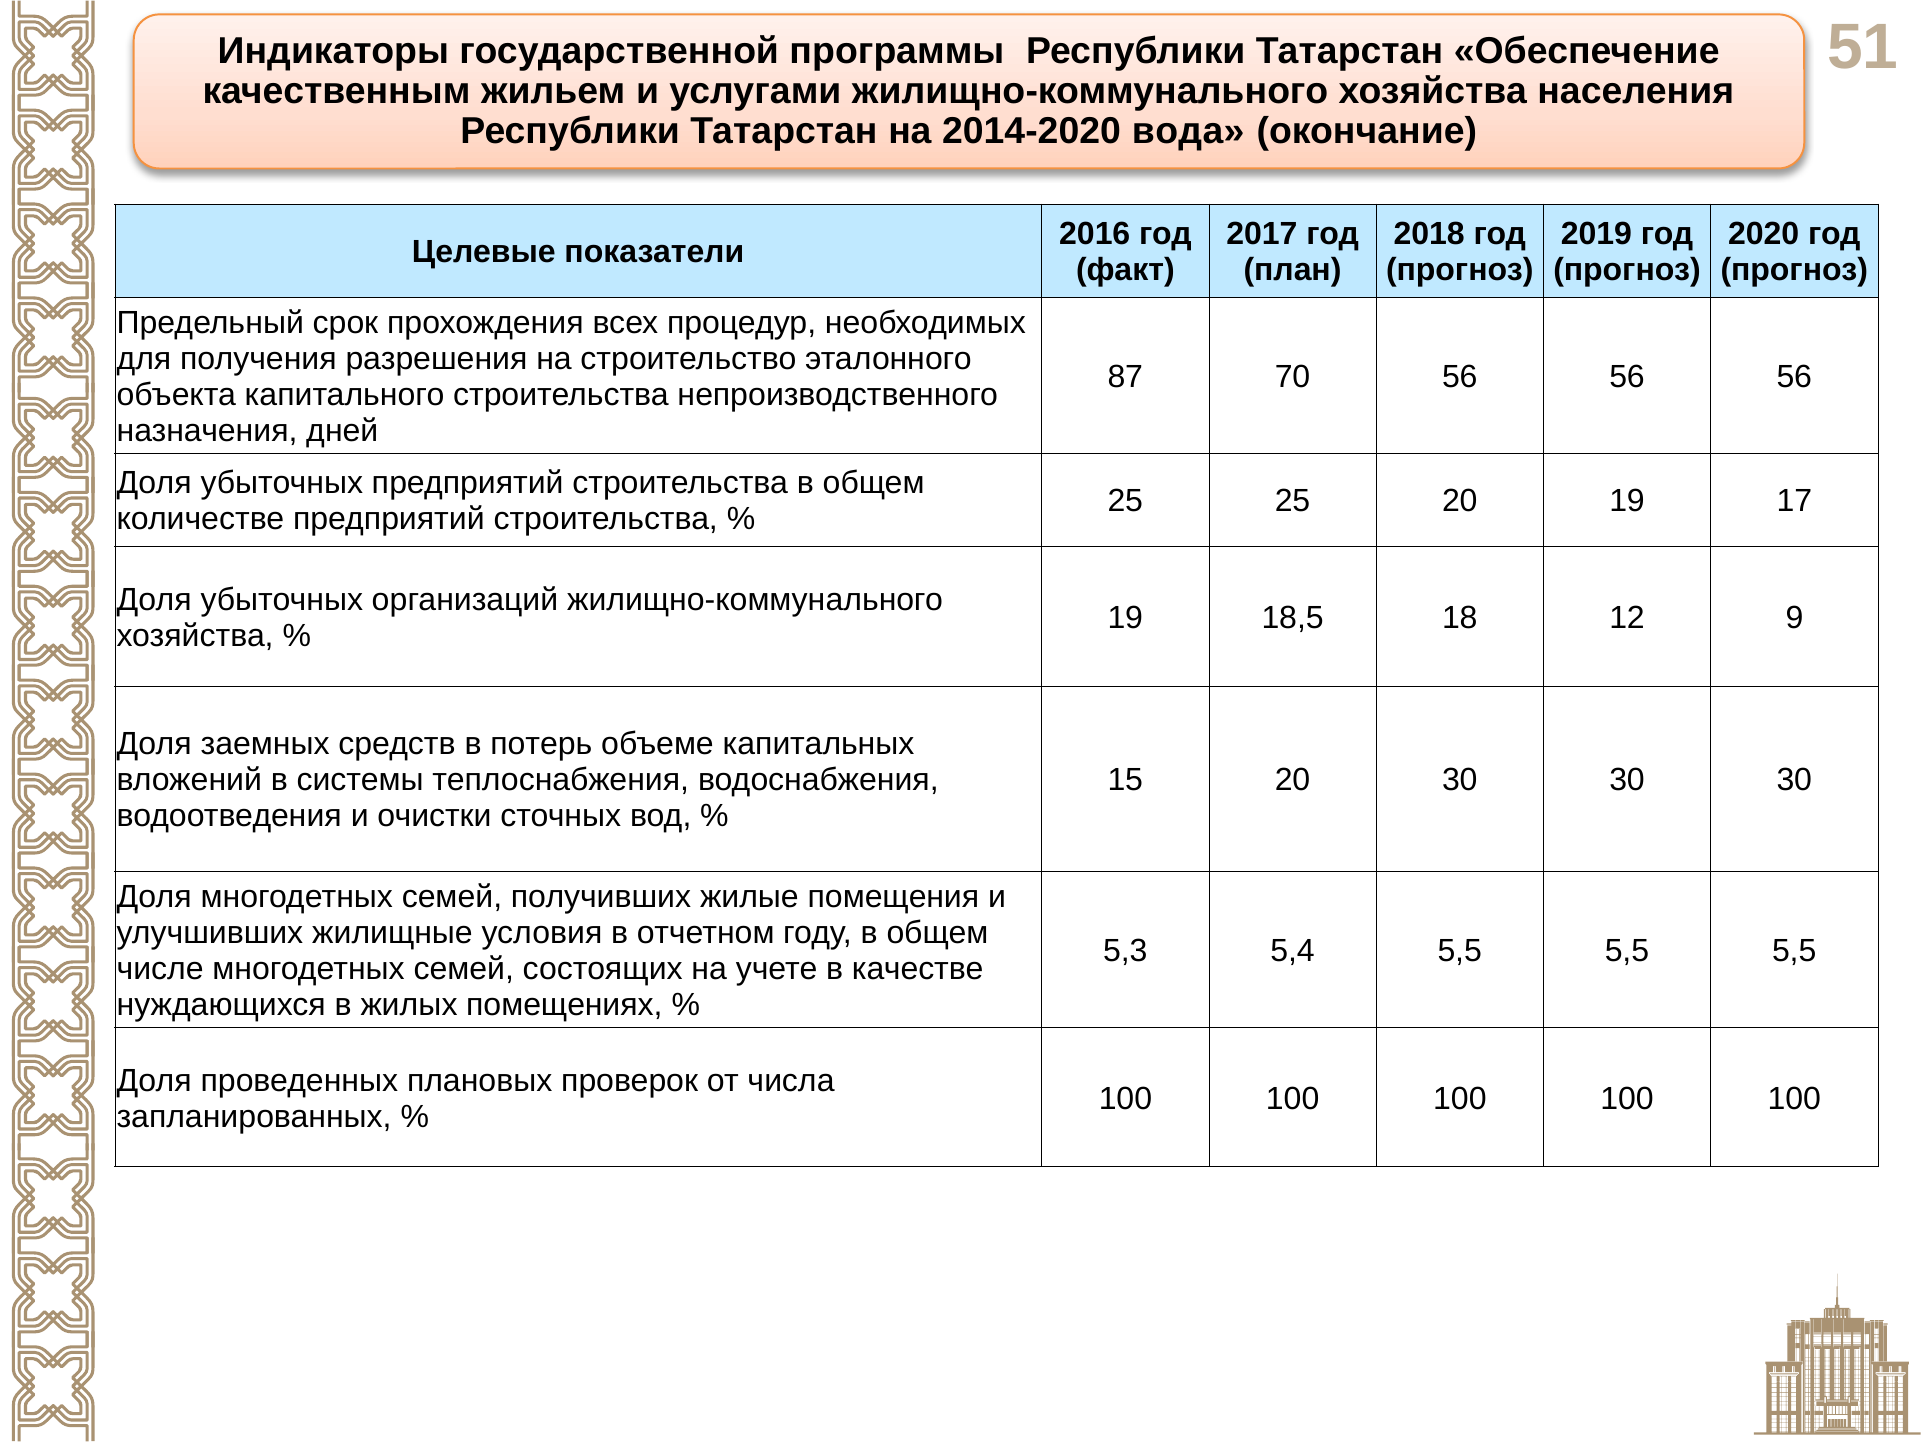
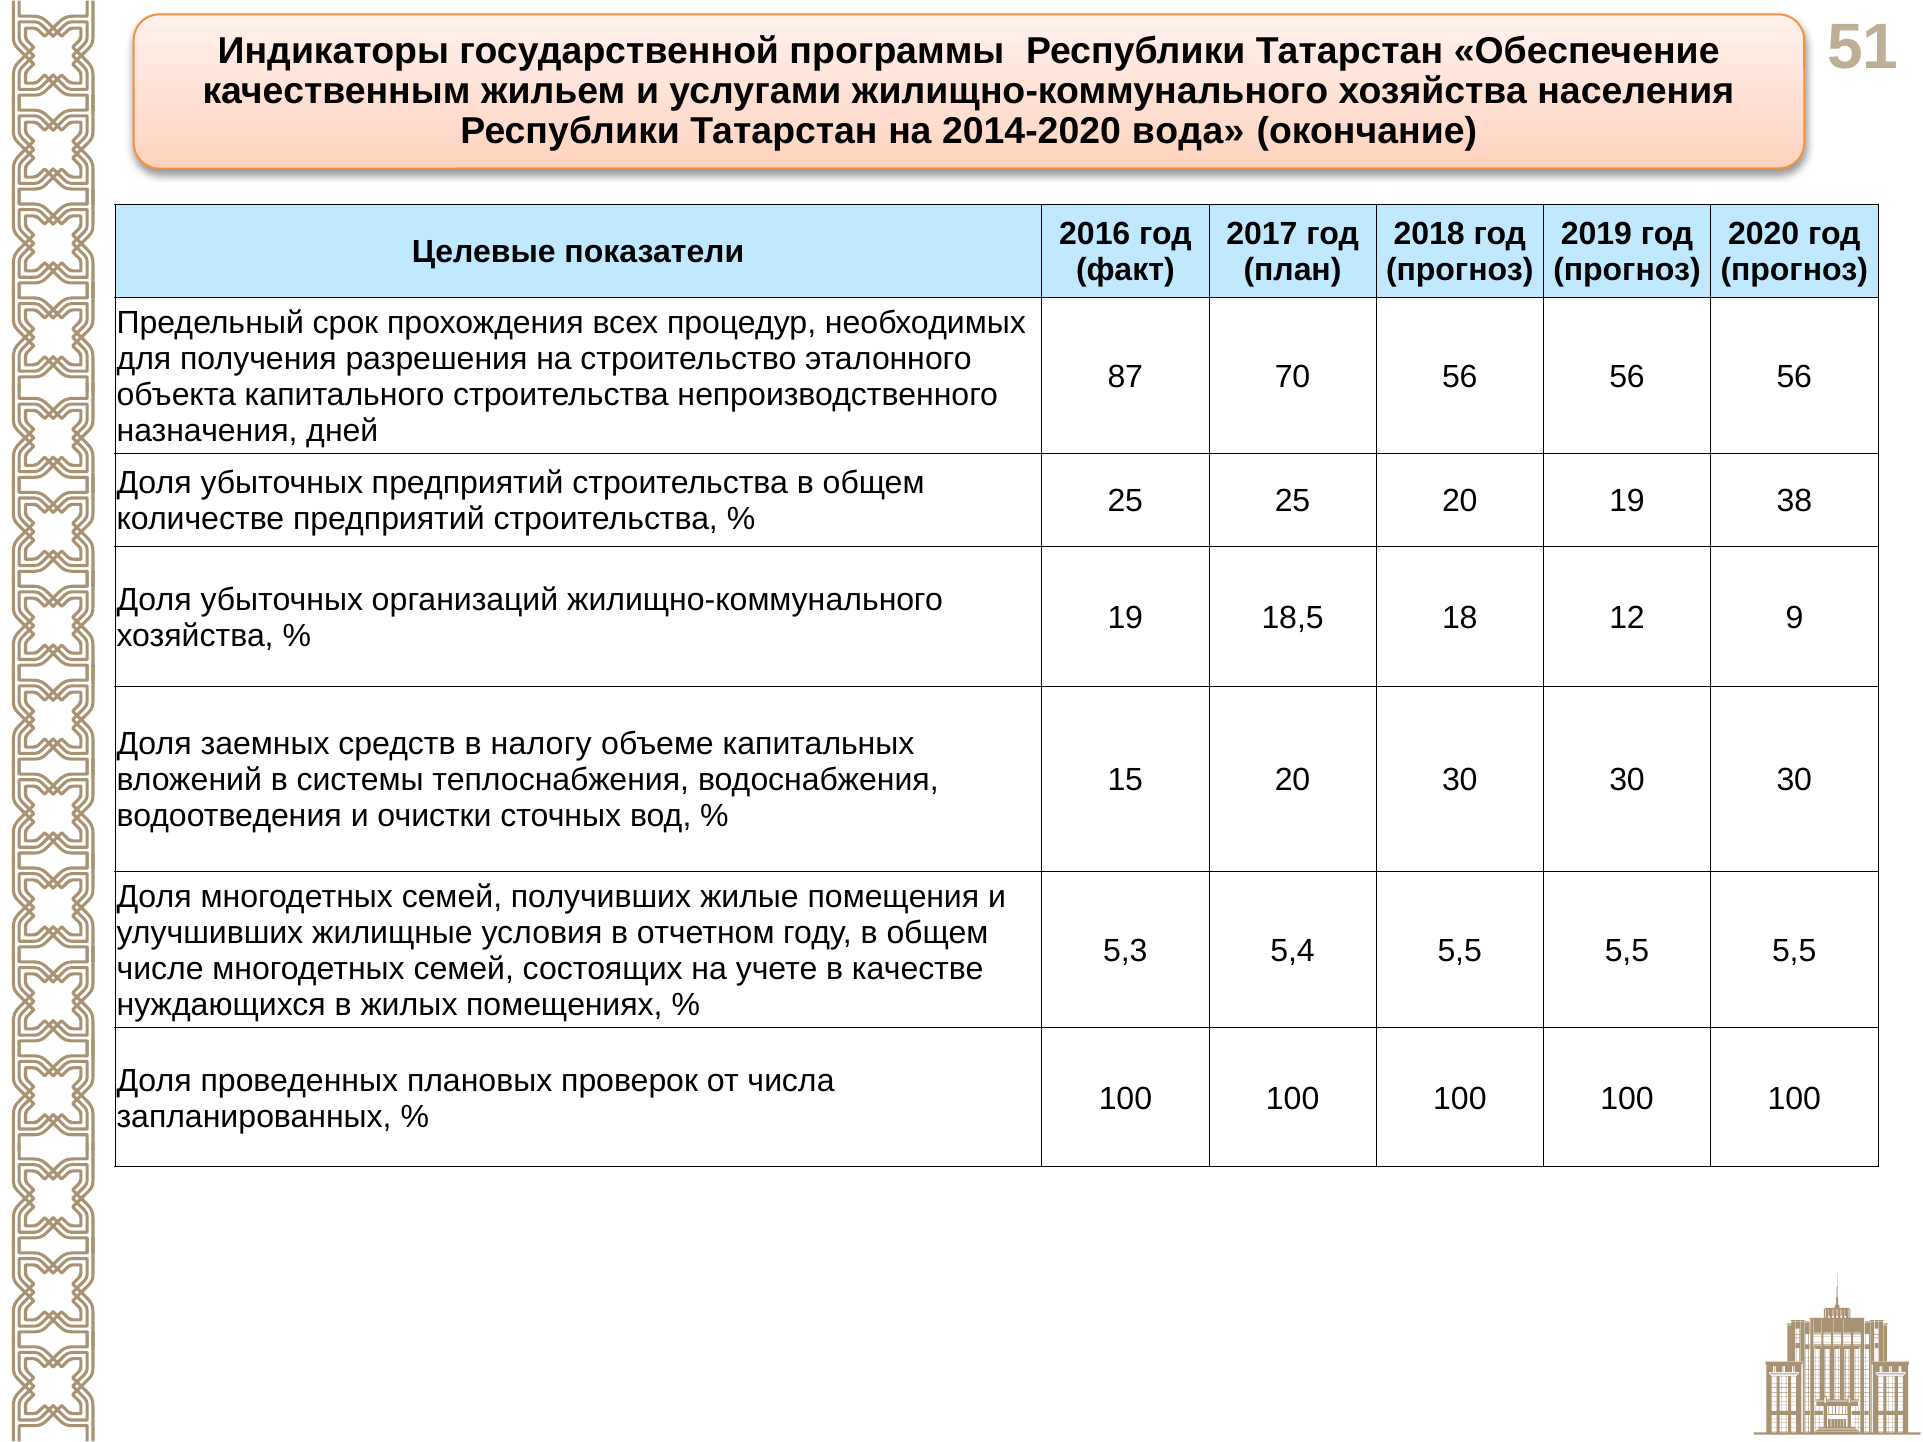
17: 17 -> 38
потерь: потерь -> налогу
